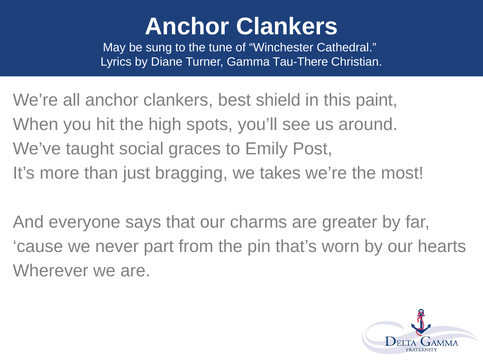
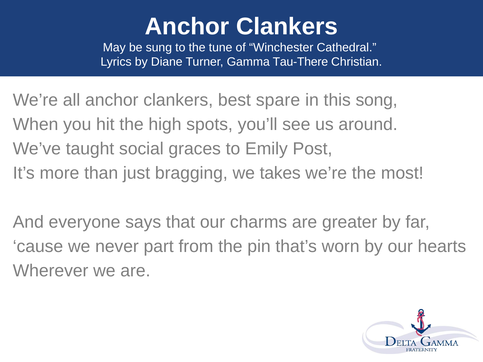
shield: shield -> spare
paint: paint -> song
